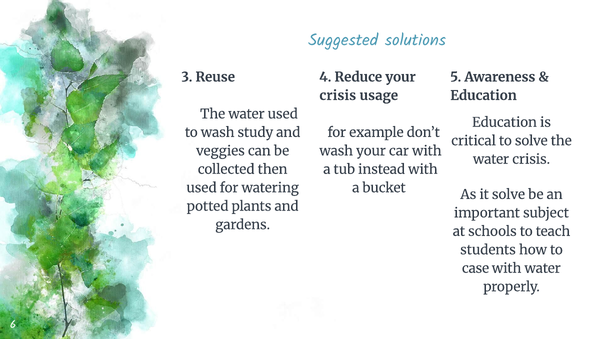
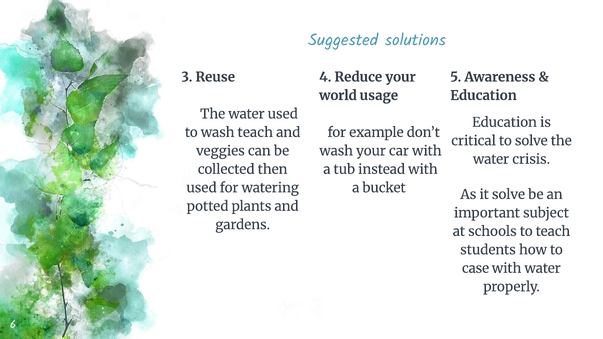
crisis at (338, 96): crisis -> world
wash study: study -> teach
